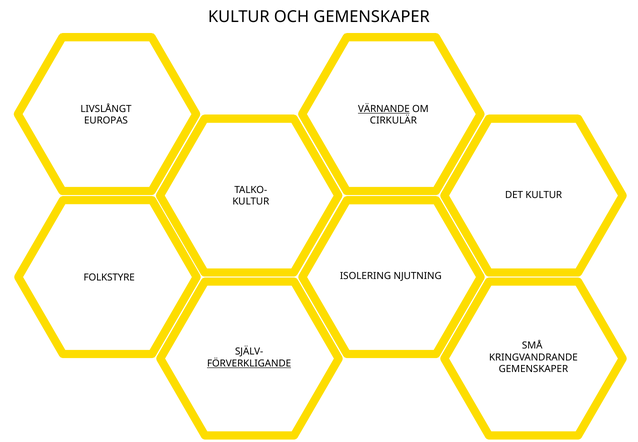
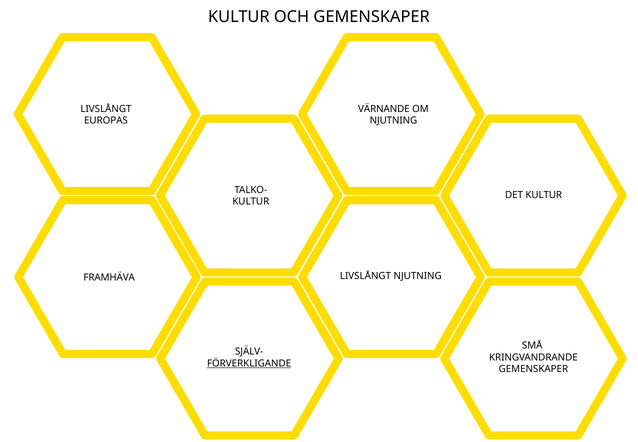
VÄRNANDE underline: present -> none
CIRKULÄR at (393, 121): CIRKULÄR -> NJUTNING
ISOLERING at (365, 276): ISOLERING -> LIVSLÅNGT
FOLKSTYRE: FOLKSTYRE -> FRAMHÄVA
